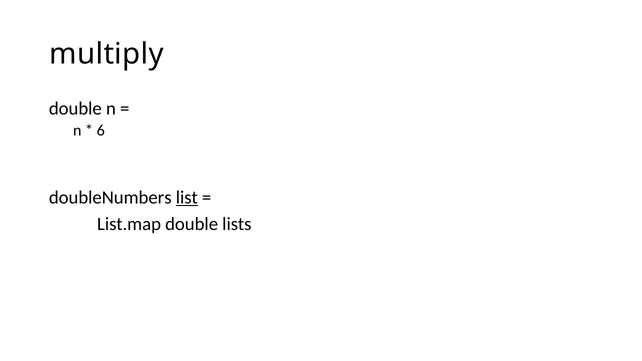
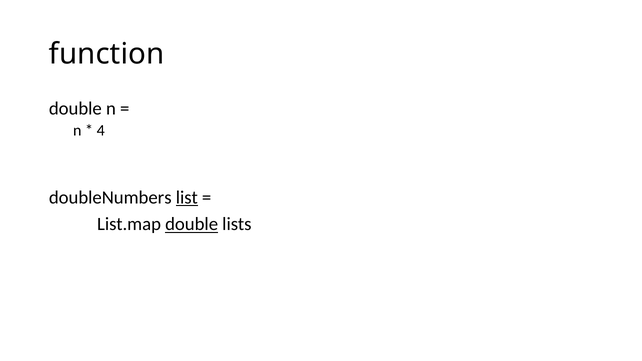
multiply: multiply -> function
6: 6 -> 4
double at (192, 224) underline: none -> present
